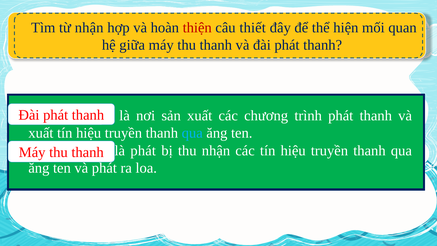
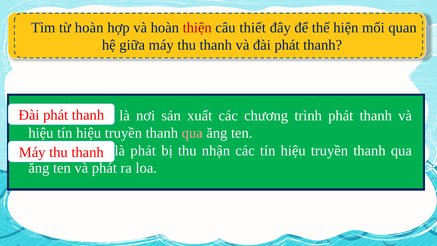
từ nhận: nhận -> hoàn
xuất at (41, 133): xuất -> hiệu
qua at (192, 133) colour: light blue -> pink
